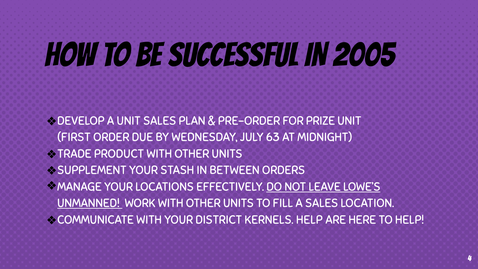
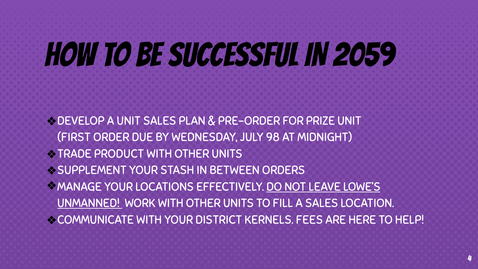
2005: 2005 -> 2059
63: 63 -> 98
KERNELS HELP: HELP -> FEES
